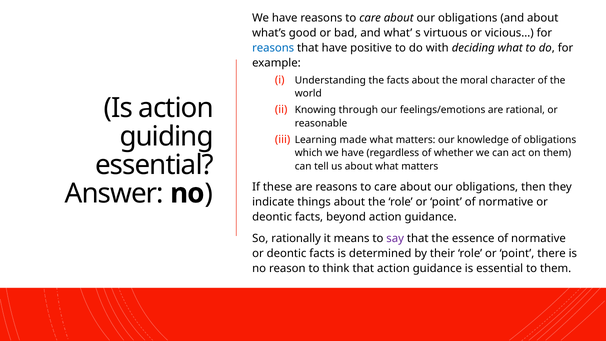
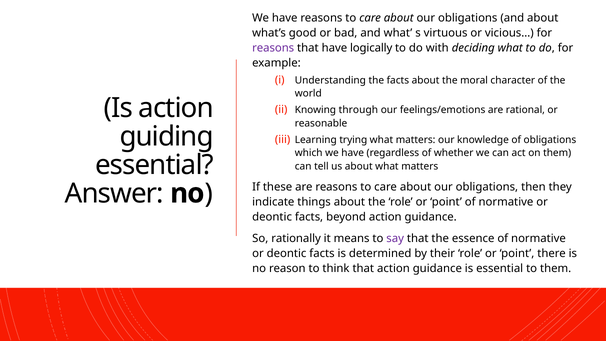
reasons at (273, 48) colour: blue -> purple
positive: positive -> logically
made: made -> trying
